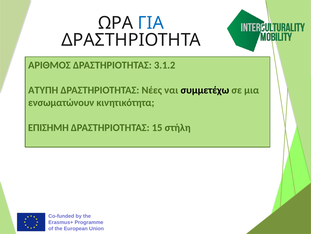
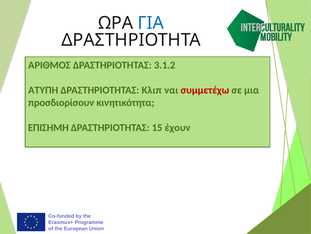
Νέες: Νέες -> Κλιπ
συμμετέχω colour: black -> red
ενσωματώνουν: ενσωματώνουν -> προσδιορίσουν
στήλη: στήλη -> έχουν
